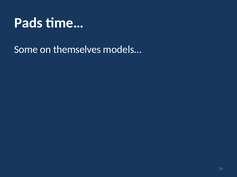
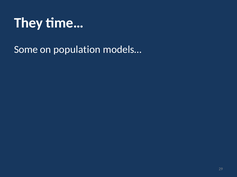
Pads: Pads -> They
themselves: themselves -> population
